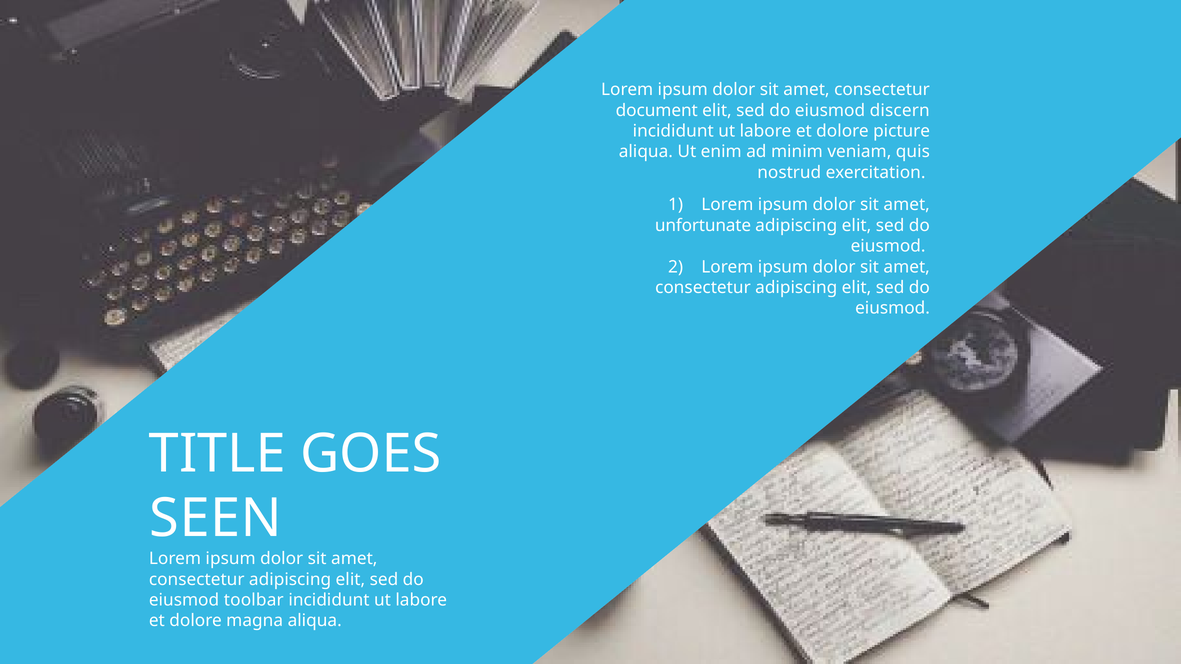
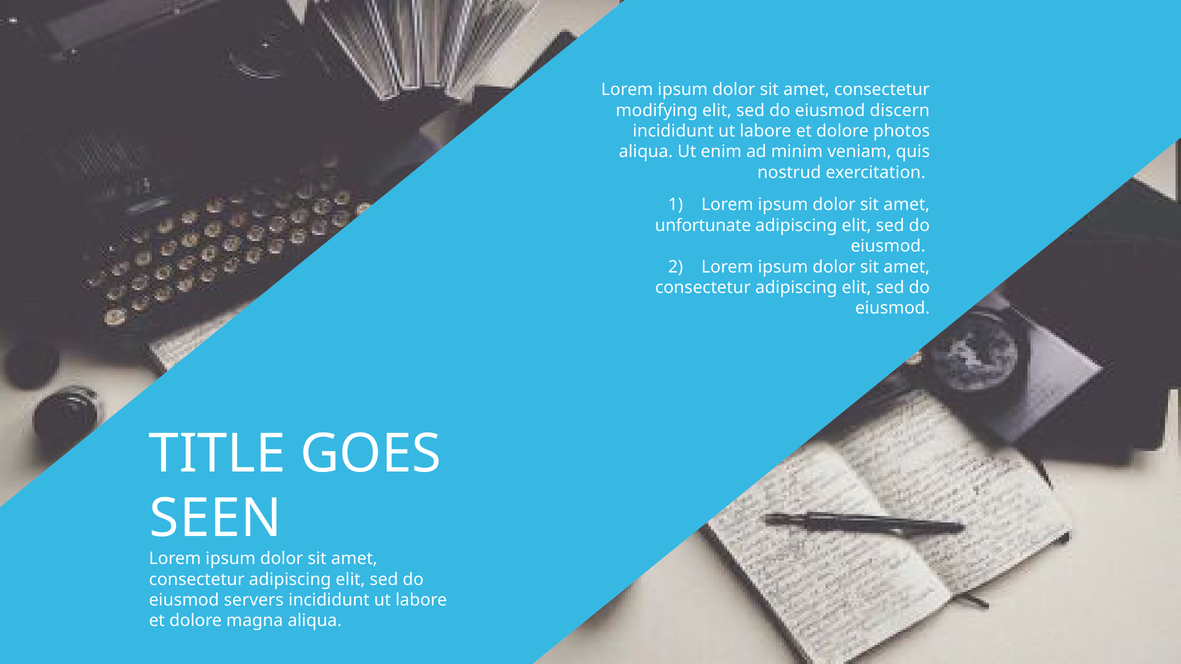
document: document -> modifying
picture: picture -> photos
toolbar: toolbar -> servers
